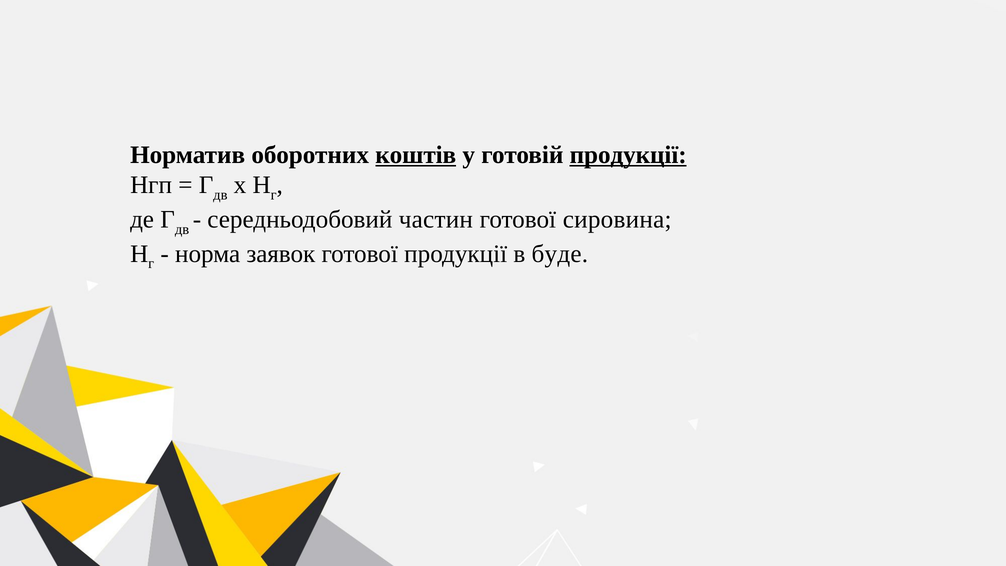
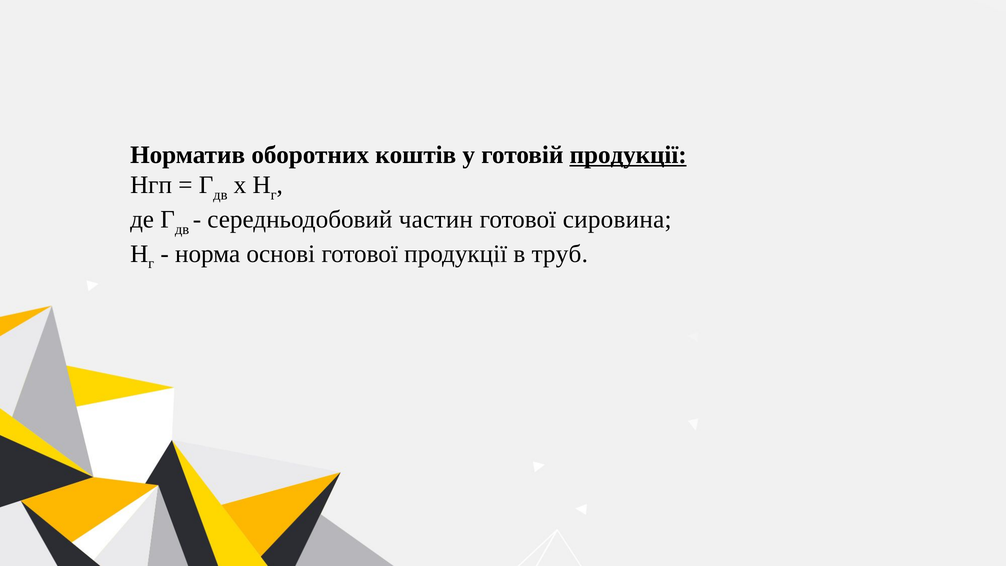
коштів underline: present -> none
заявок: заявок -> основі
буде: буде -> труб
